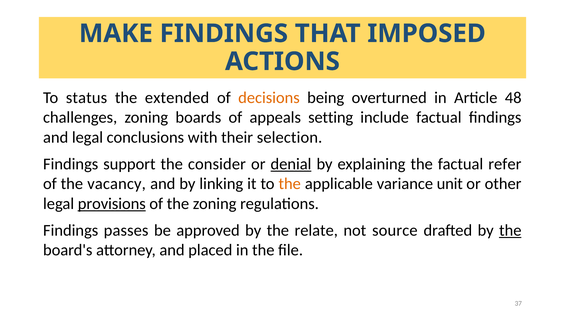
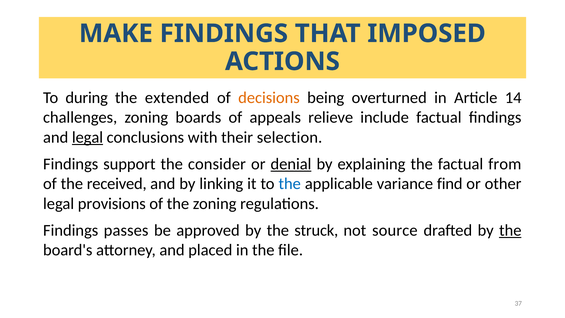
status: status -> during
48: 48 -> 14
setting: setting -> relieve
legal at (87, 137) underline: none -> present
refer: refer -> from
vacancy: vacancy -> received
the at (290, 184) colour: orange -> blue
unit: unit -> find
provisions underline: present -> none
relate: relate -> struck
